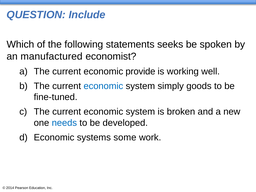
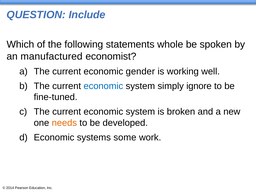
seeks: seeks -> whole
provide: provide -> gender
goods: goods -> ignore
needs colour: blue -> orange
